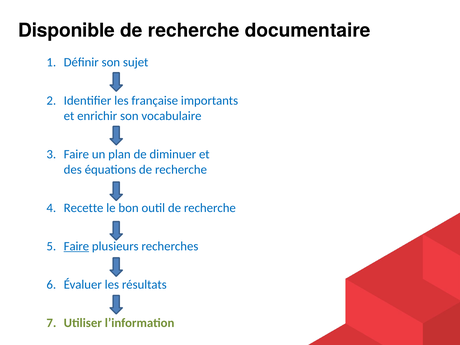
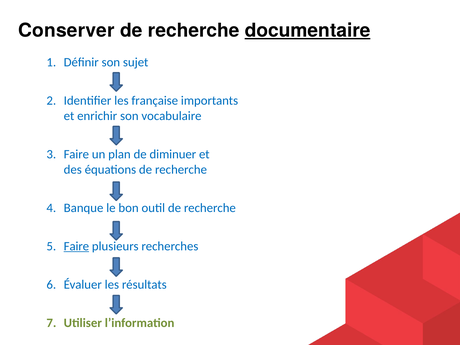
Disponible: Disponible -> Conserver
documentaire underline: none -> present
Recette: Recette -> Banque
